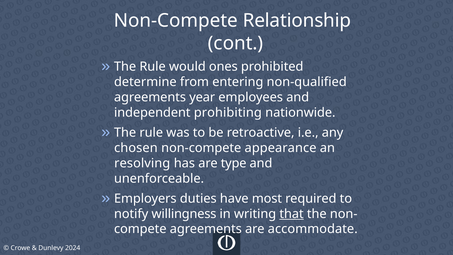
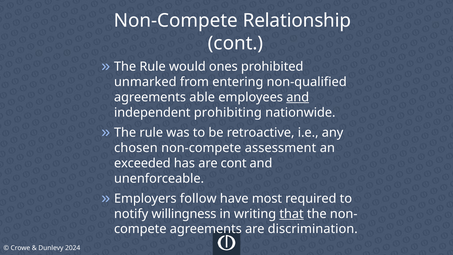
determine: determine -> unmarked
year: year -> able
and at (298, 97) underline: none -> present
appearance: appearance -> assessment
resolving: resolving -> exceeded
are type: type -> cont
duties: duties -> follow
accommodate: accommodate -> discrimination
